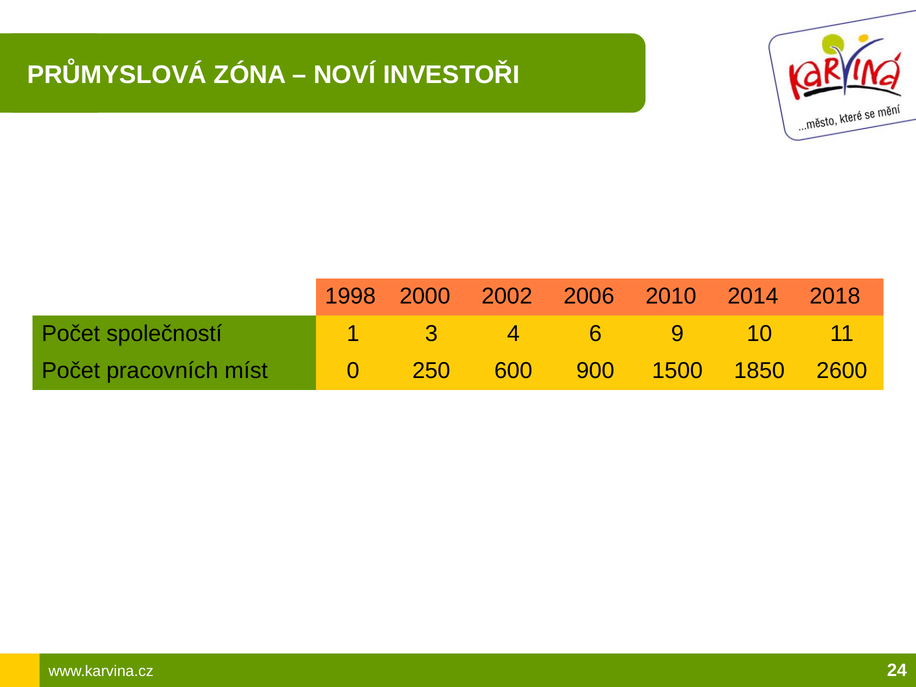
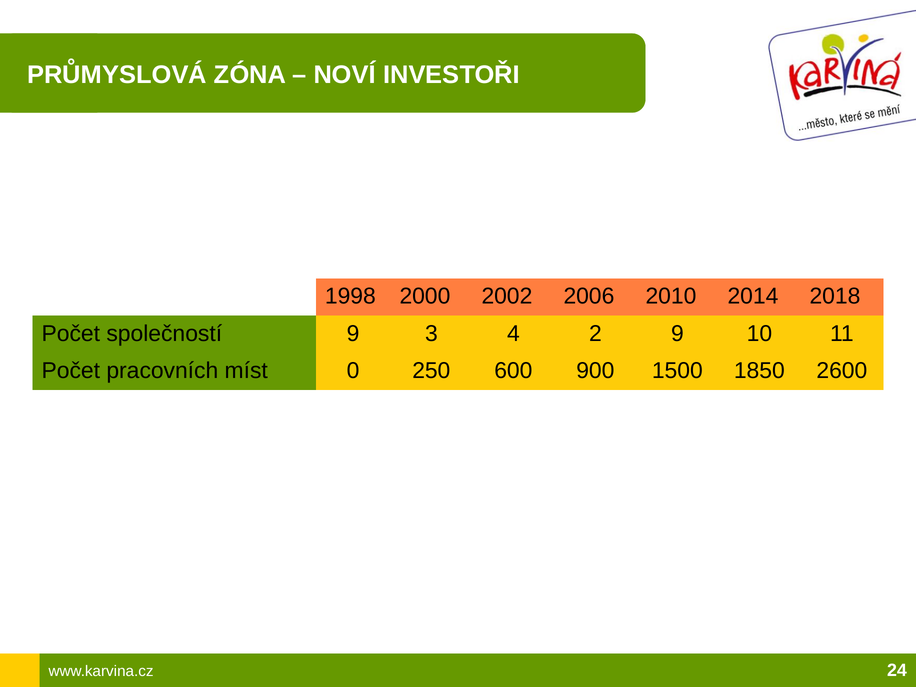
společností 1: 1 -> 9
6: 6 -> 2
